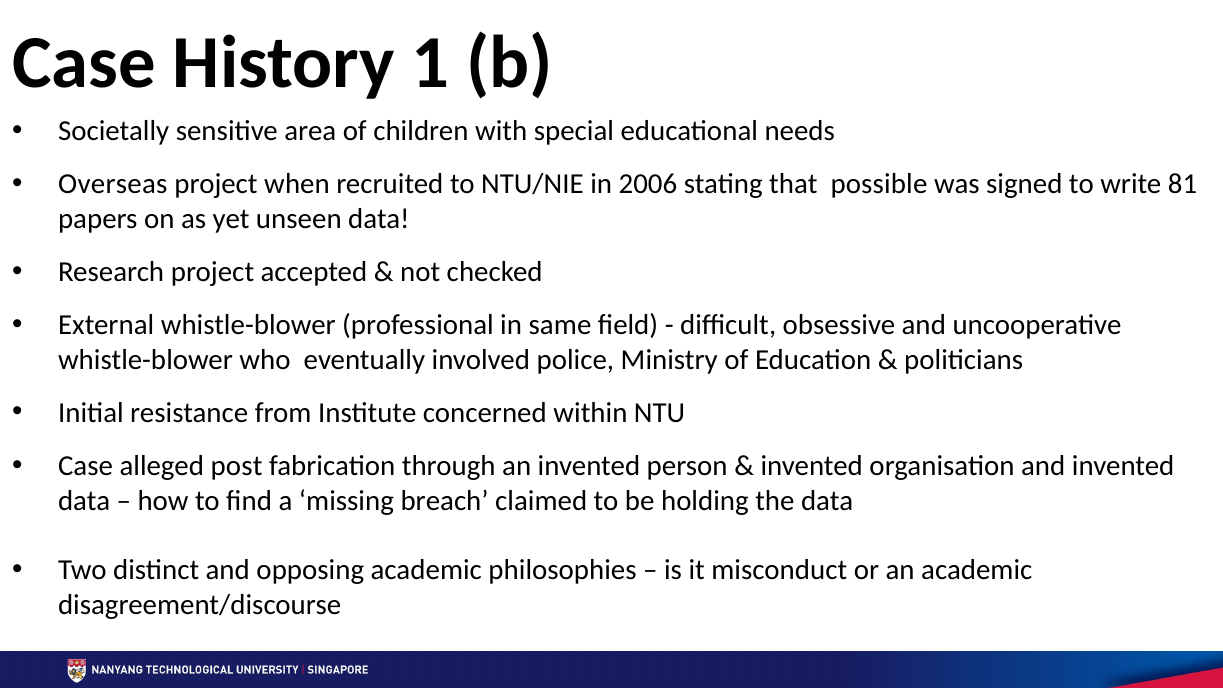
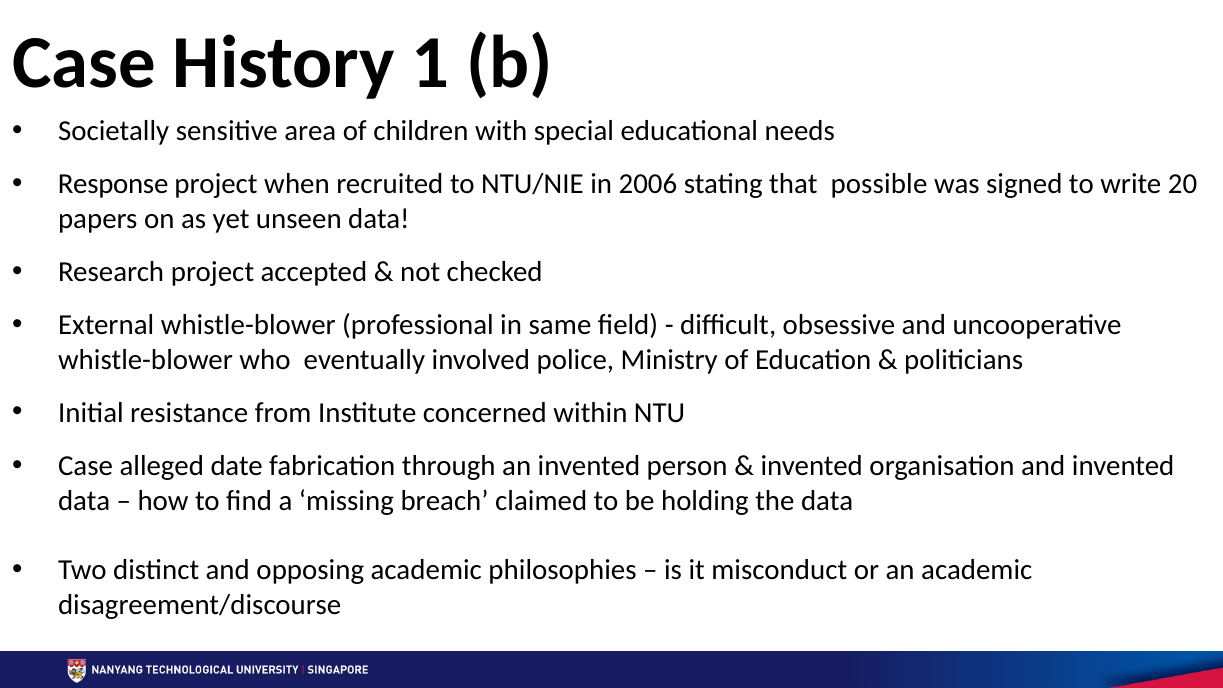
Overseas: Overseas -> Response
81: 81 -> 20
post: post -> date
